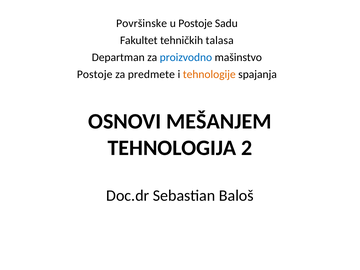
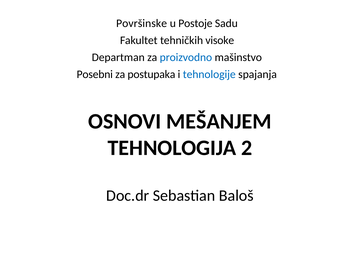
talasa: talasa -> visoke
Postoje at (95, 74): Postoje -> Posebni
predmete: predmete -> postupaka
tehnologije colour: orange -> blue
